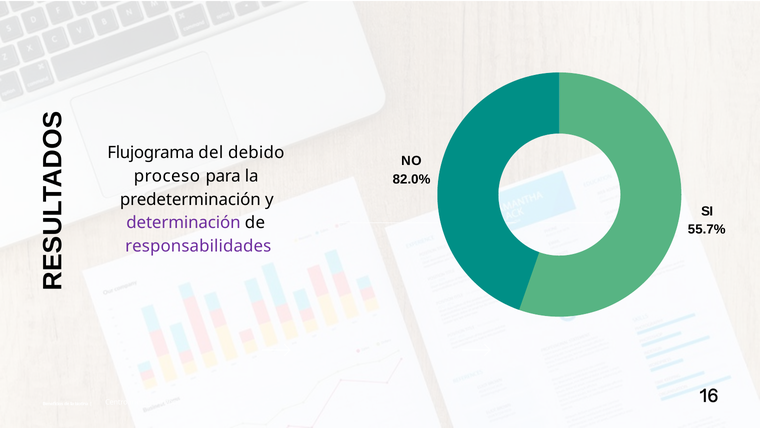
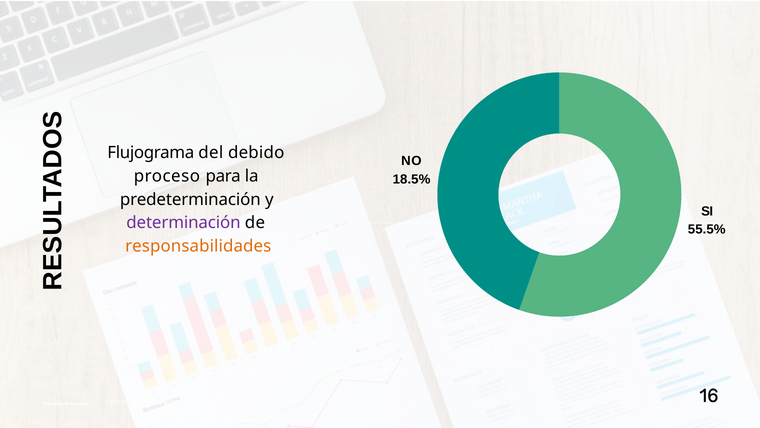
82.0%: 82.0% -> 18.5%
55.7%: 55.7% -> 55.5%
responsabilidades colour: purple -> orange
